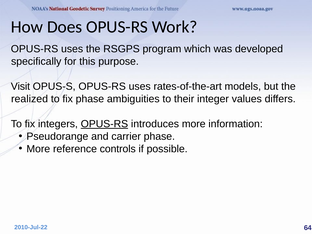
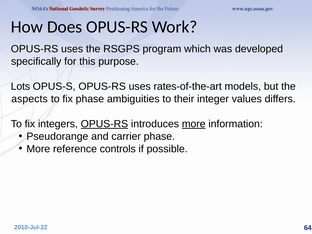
Visit: Visit -> Lots
realized: realized -> aspects
more at (194, 124) underline: none -> present
